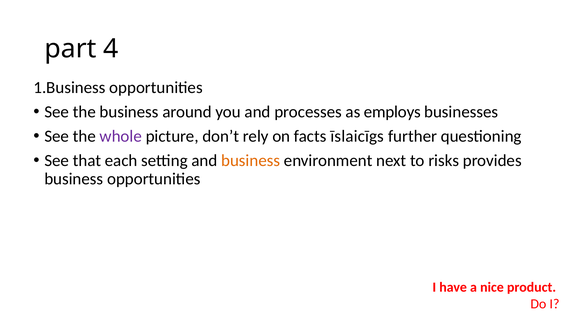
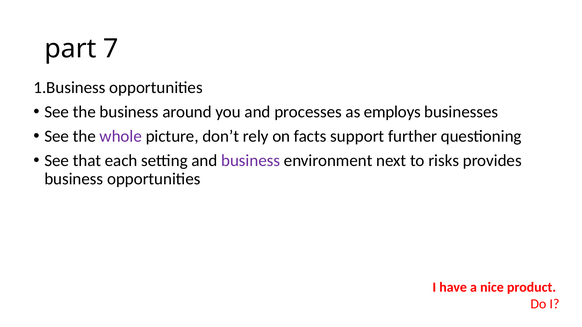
4: 4 -> 7
īslaicīgs: īslaicīgs -> support
business at (251, 161) colour: orange -> purple
